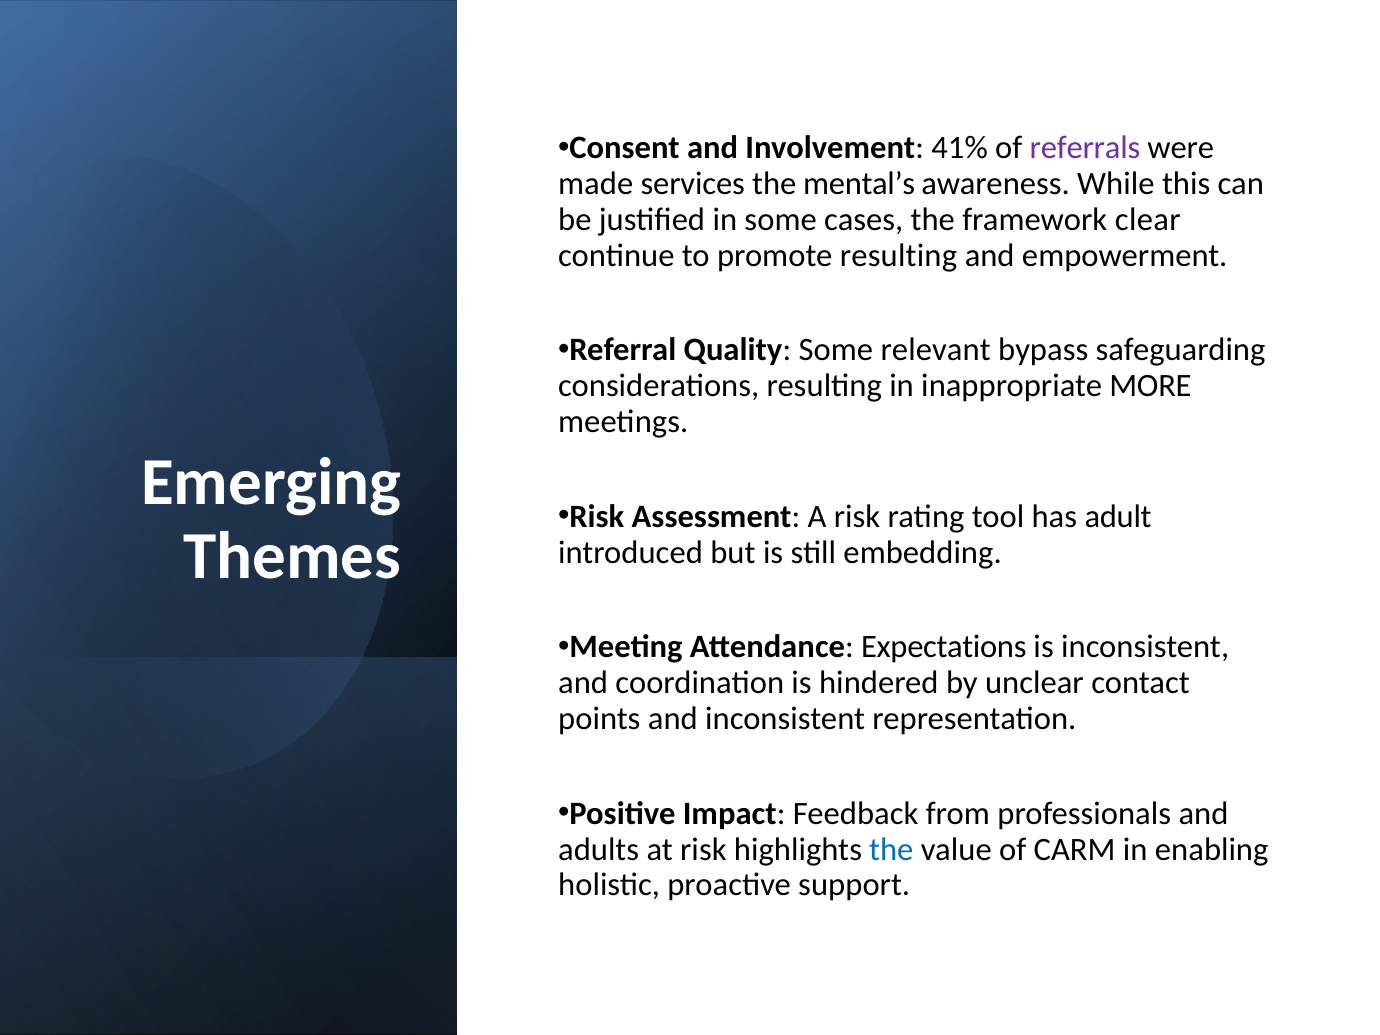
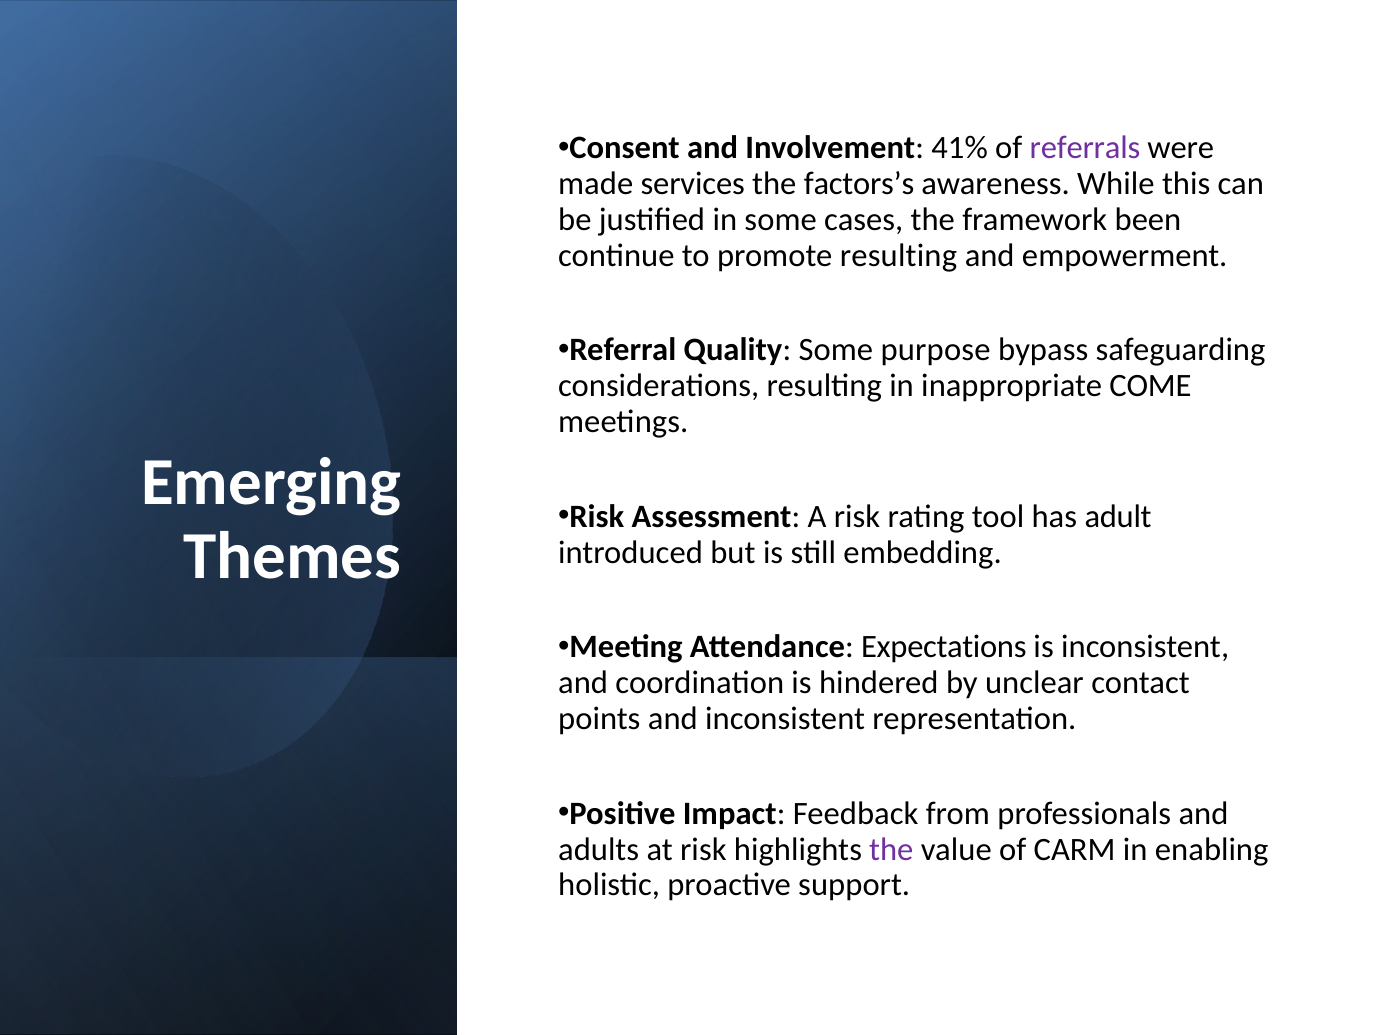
mental’s: mental’s -> factors’s
clear: clear -> been
relevant: relevant -> purpose
MORE: MORE -> COME
the at (891, 849) colour: blue -> purple
